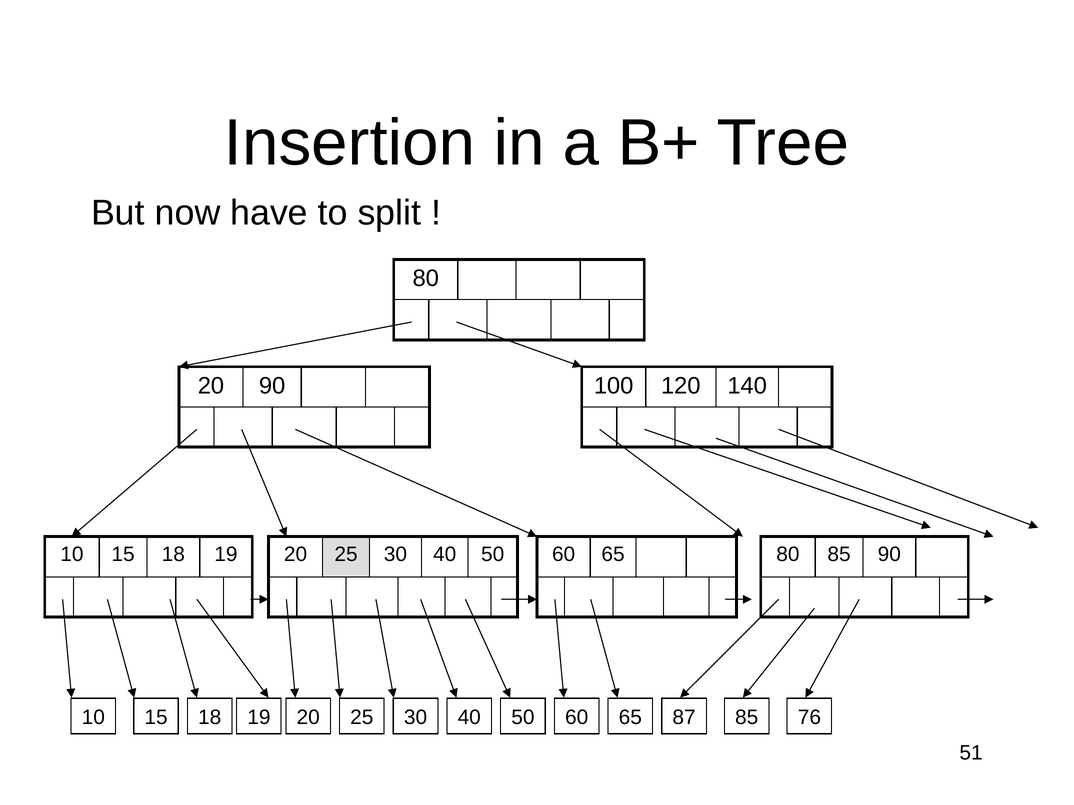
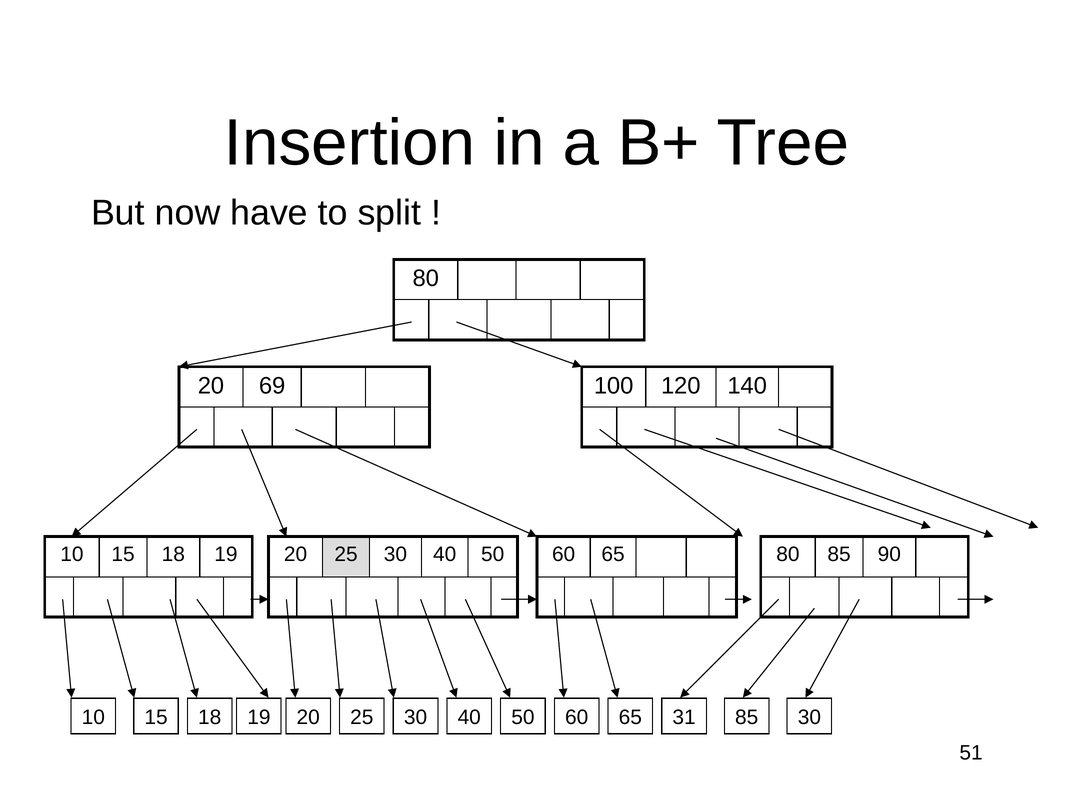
20 90: 90 -> 69
87: 87 -> 31
85 76: 76 -> 30
